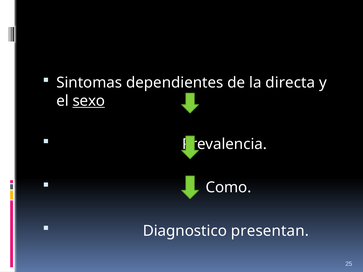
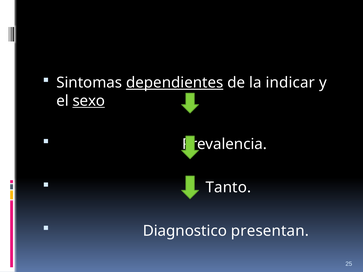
dependientes underline: none -> present
directa: directa -> indicar
Como: Como -> Tanto
